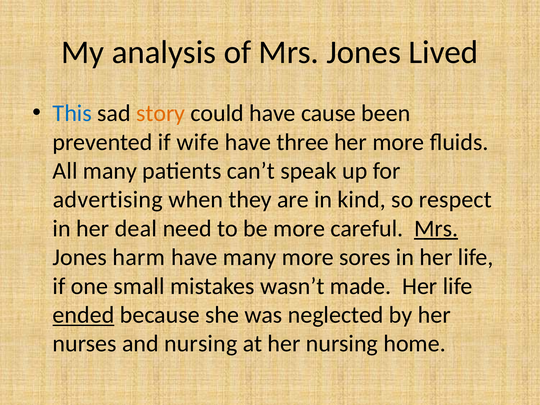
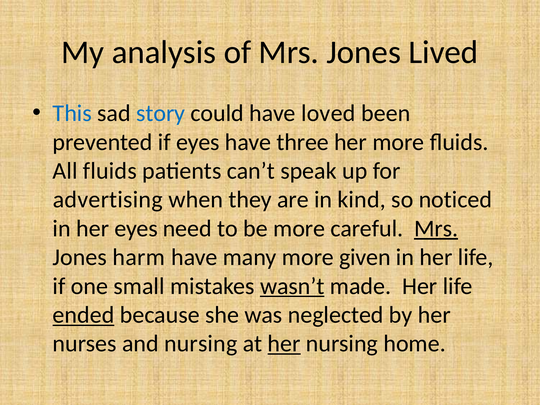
story colour: orange -> blue
cause: cause -> loved
if wife: wife -> eyes
All many: many -> fluids
respect: respect -> noticed
her deal: deal -> eyes
sores: sores -> given
wasn’t underline: none -> present
her at (284, 344) underline: none -> present
